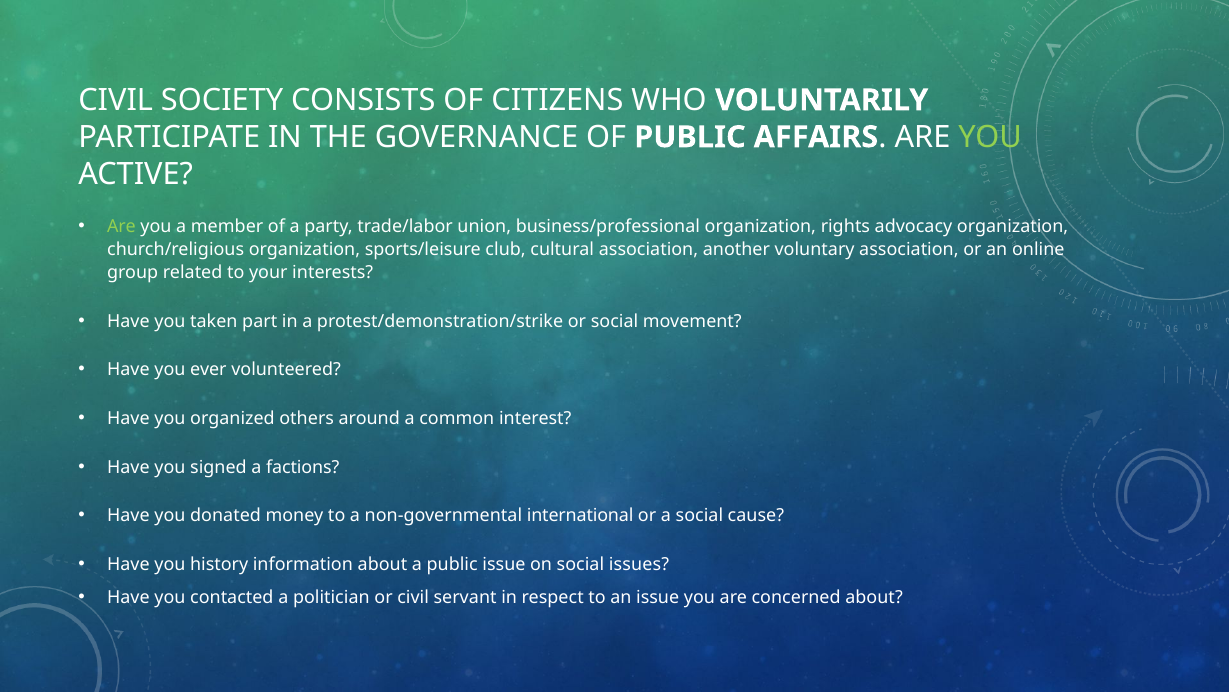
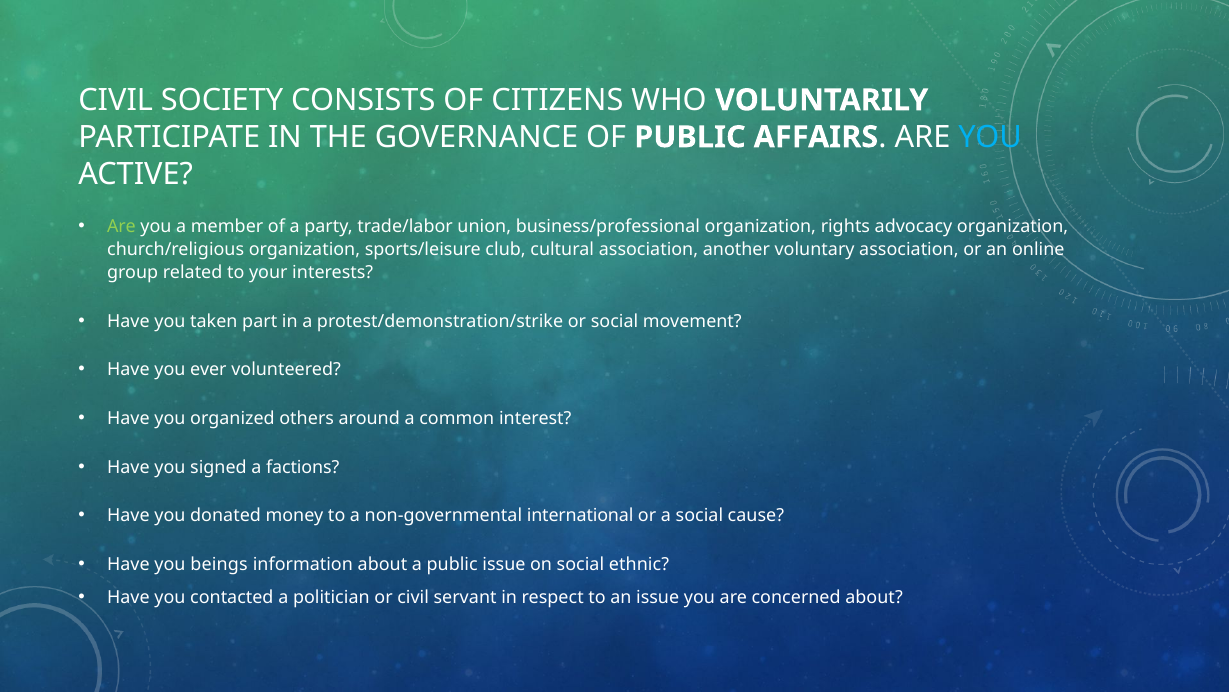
YOU at (990, 137) colour: light green -> light blue
history: history -> beings
issues: issues -> ethnic
